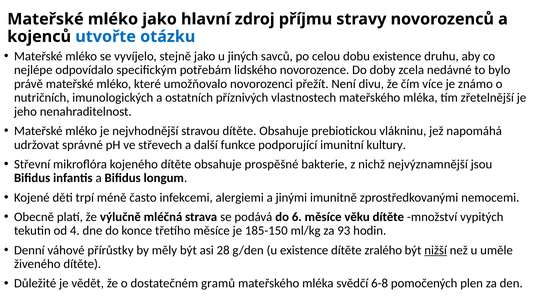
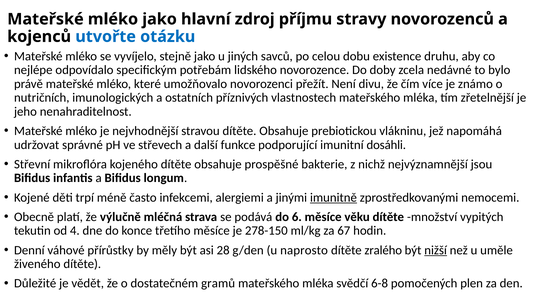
kultury: kultury -> dosáhli
imunitně underline: none -> present
185-150: 185-150 -> 278-150
93: 93 -> 67
u existence: existence -> naprosto
